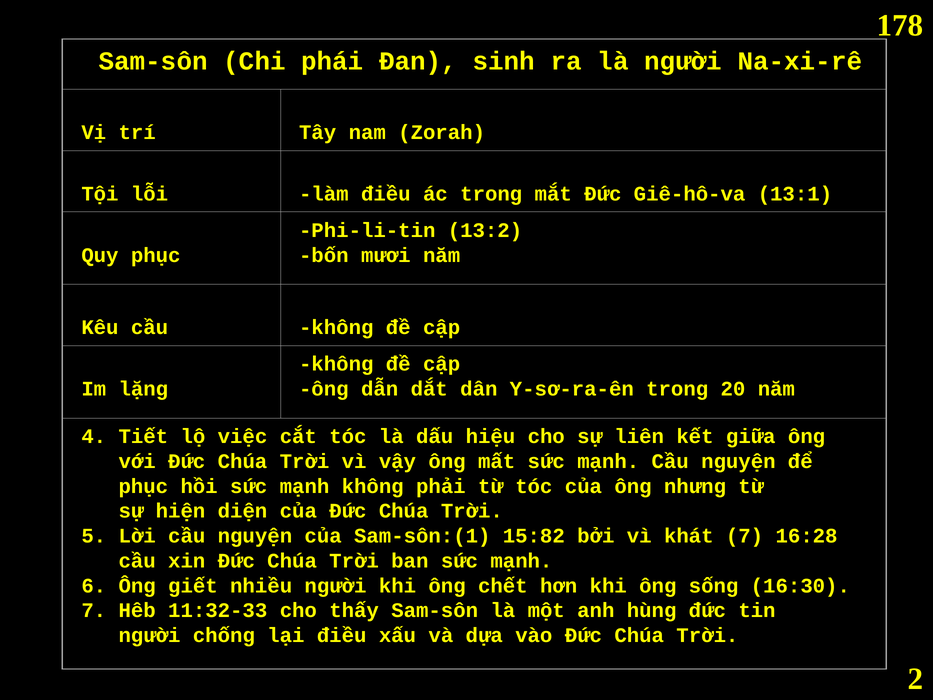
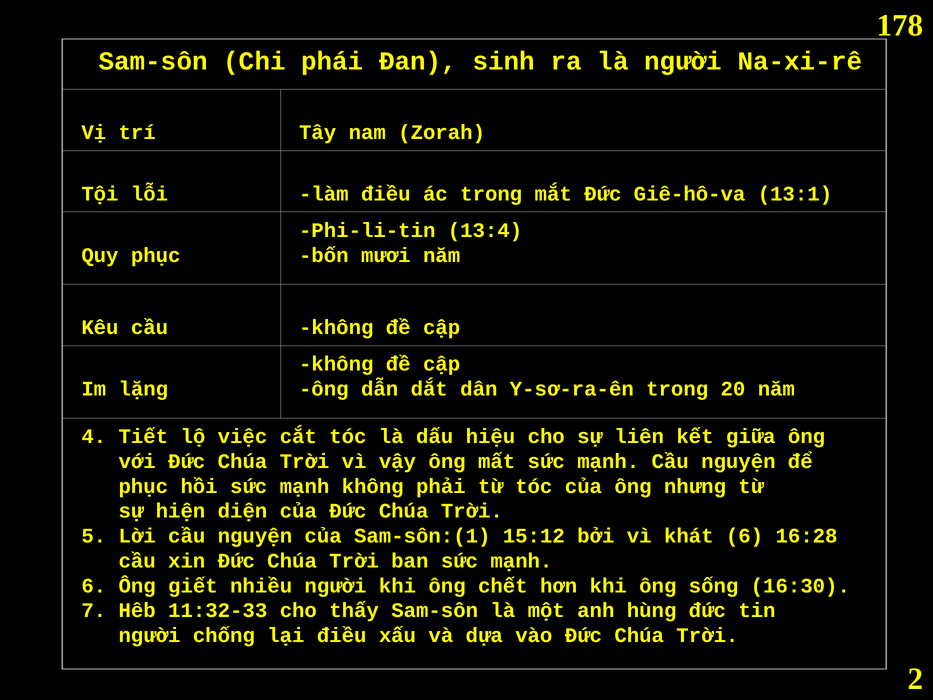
13:2: 13:2 -> 13:4
15:82: 15:82 -> 15:12
khát 7: 7 -> 6
